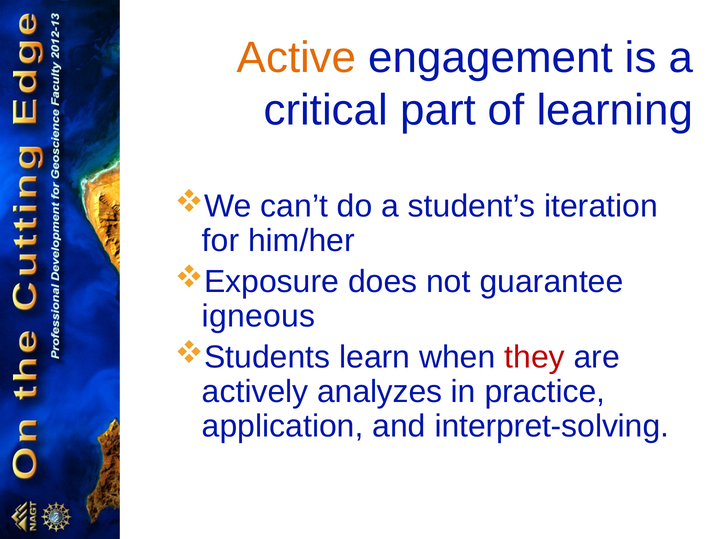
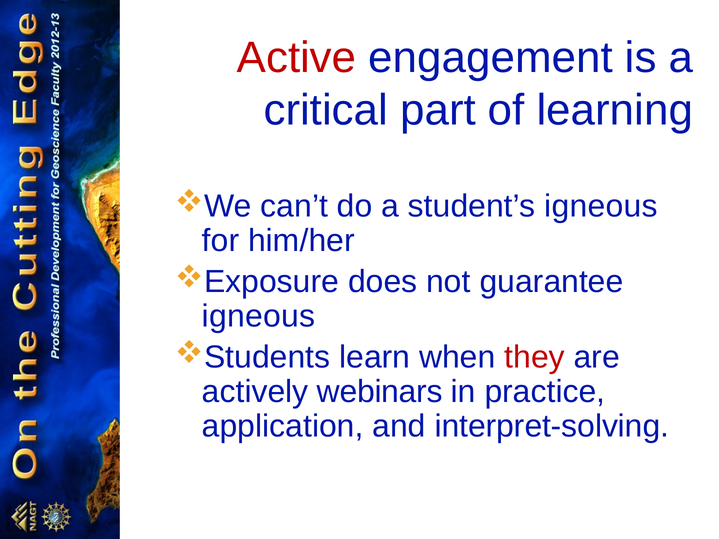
Active colour: orange -> red
student’s iteration: iteration -> igneous
analyzes: analyzes -> webinars
